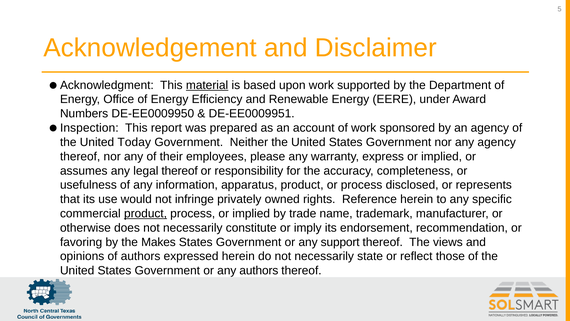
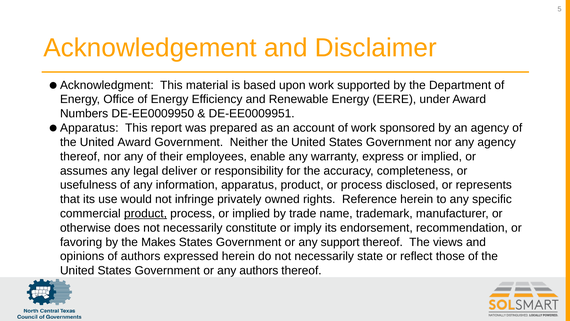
material underline: present -> none
Inspection at (89, 128): Inspection -> Apparatus
United Today: Today -> Award
please: please -> enable
legal thereof: thereof -> deliver
